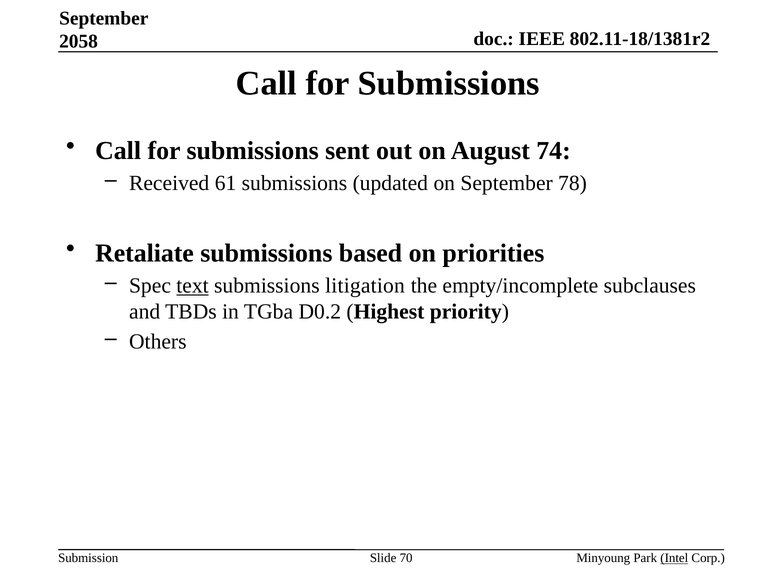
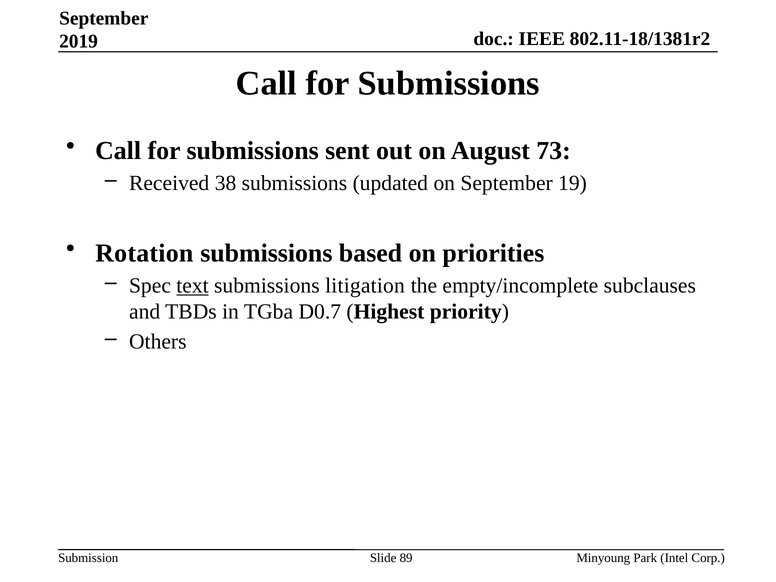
2058: 2058 -> 2019
74: 74 -> 73
61: 61 -> 38
78: 78 -> 19
Retaliate: Retaliate -> Rotation
D0.2: D0.2 -> D0.7
70: 70 -> 89
Intel underline: present -> none
